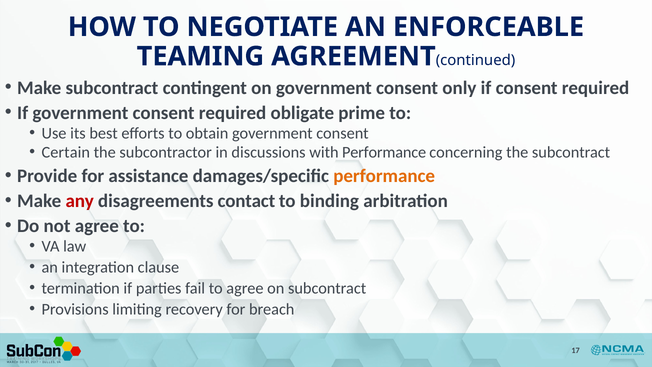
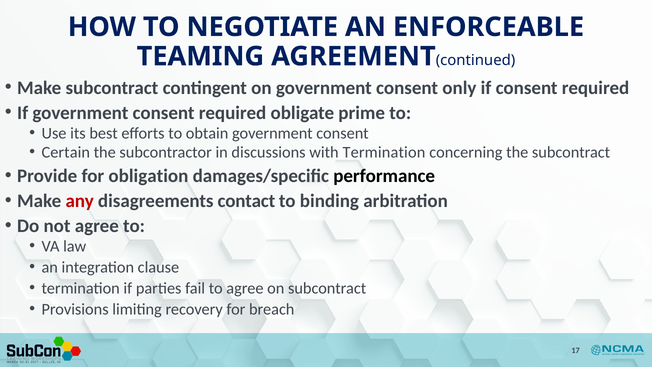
with Performance: Performance -> Termination
assistance: assistance -> obligation
performance at (384, 176) colour: orange -> black
